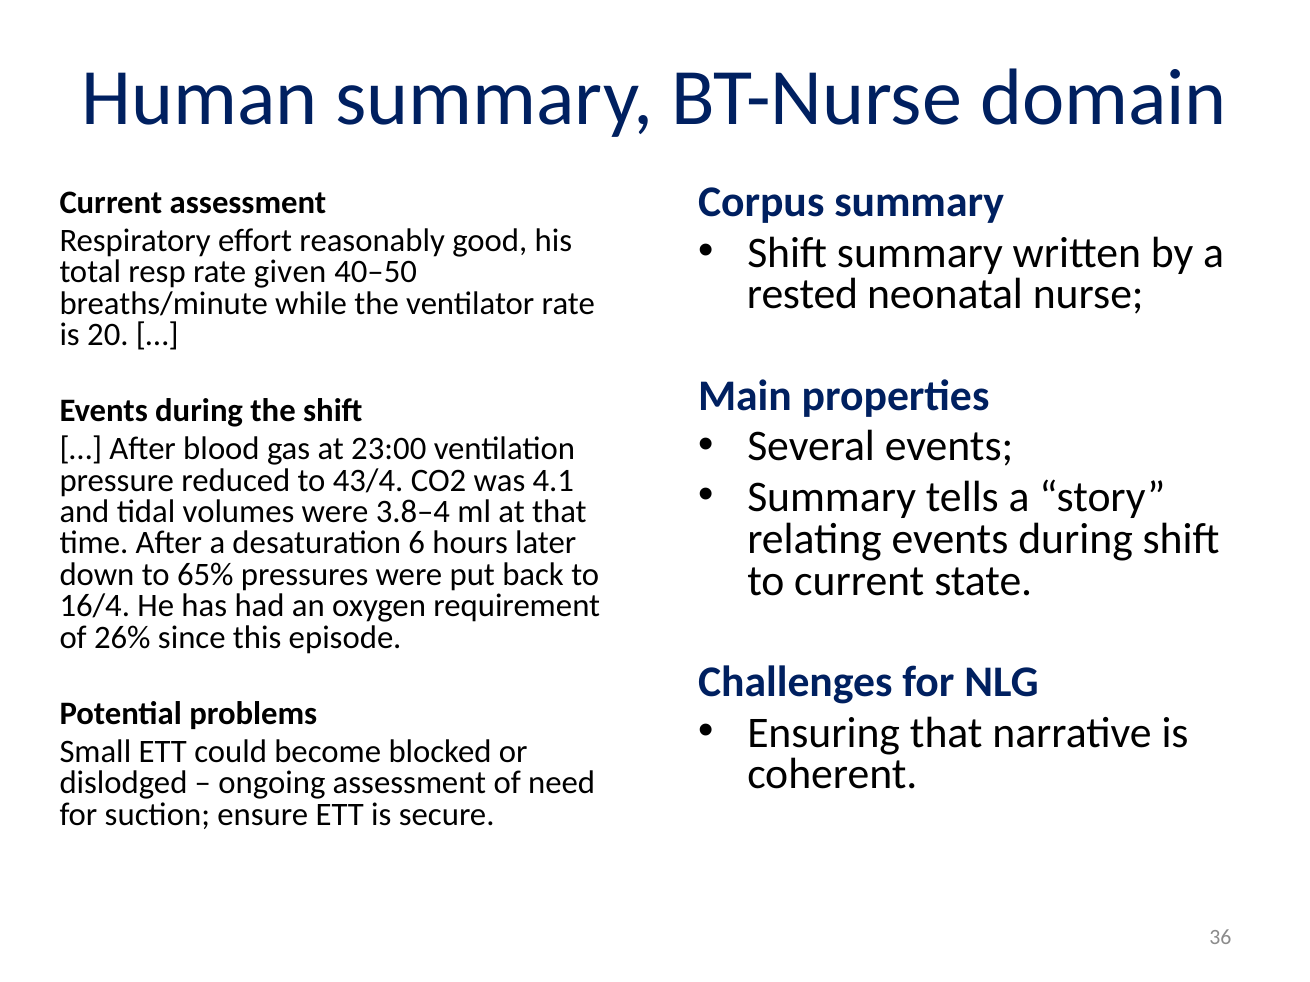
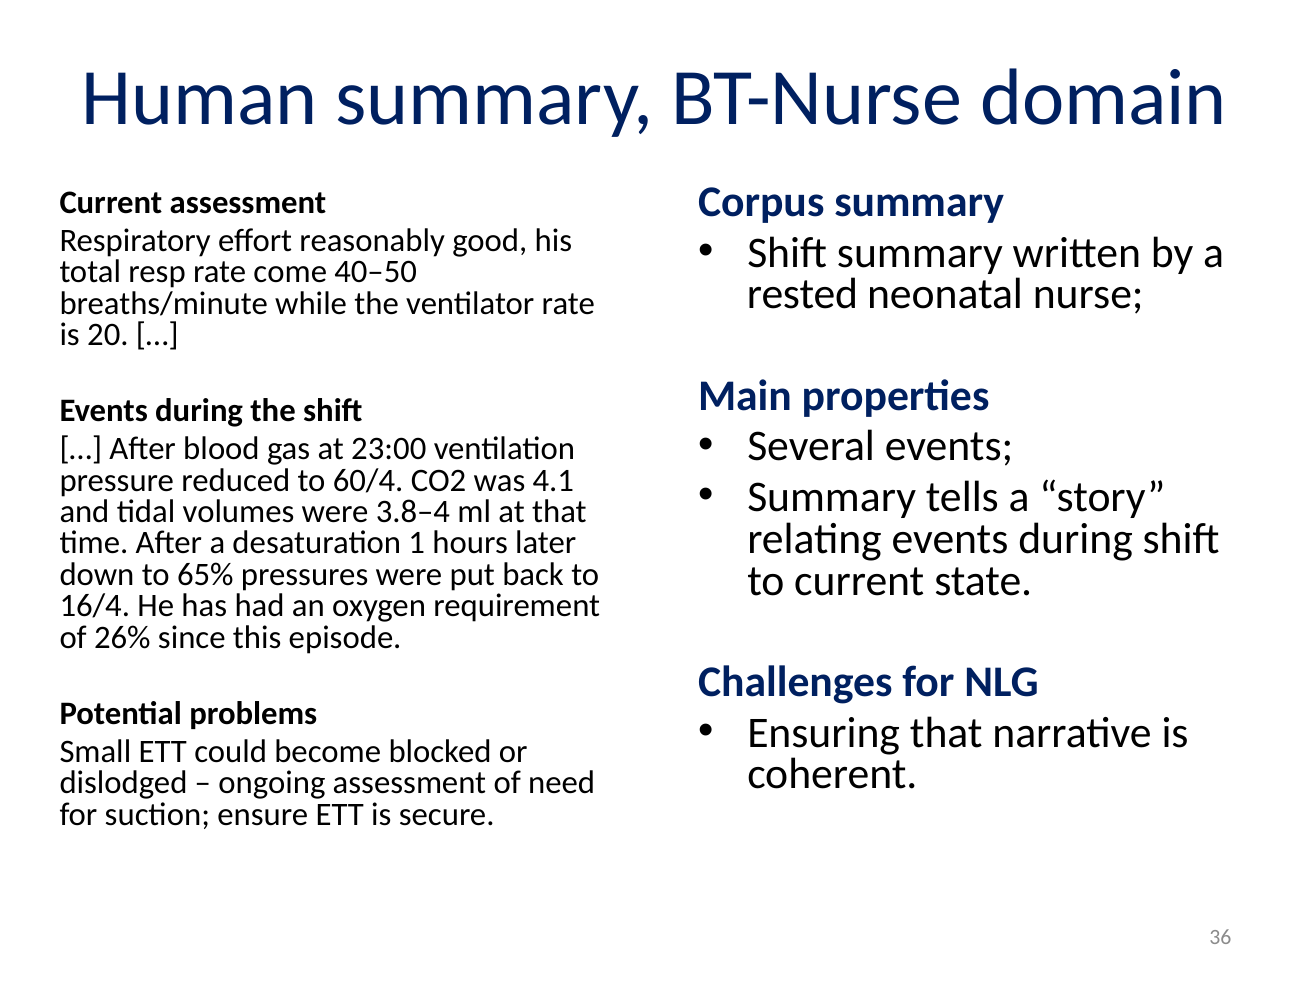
given: given -> come
43/4: 43/4 -> 60/4
6: 6 -> 1
